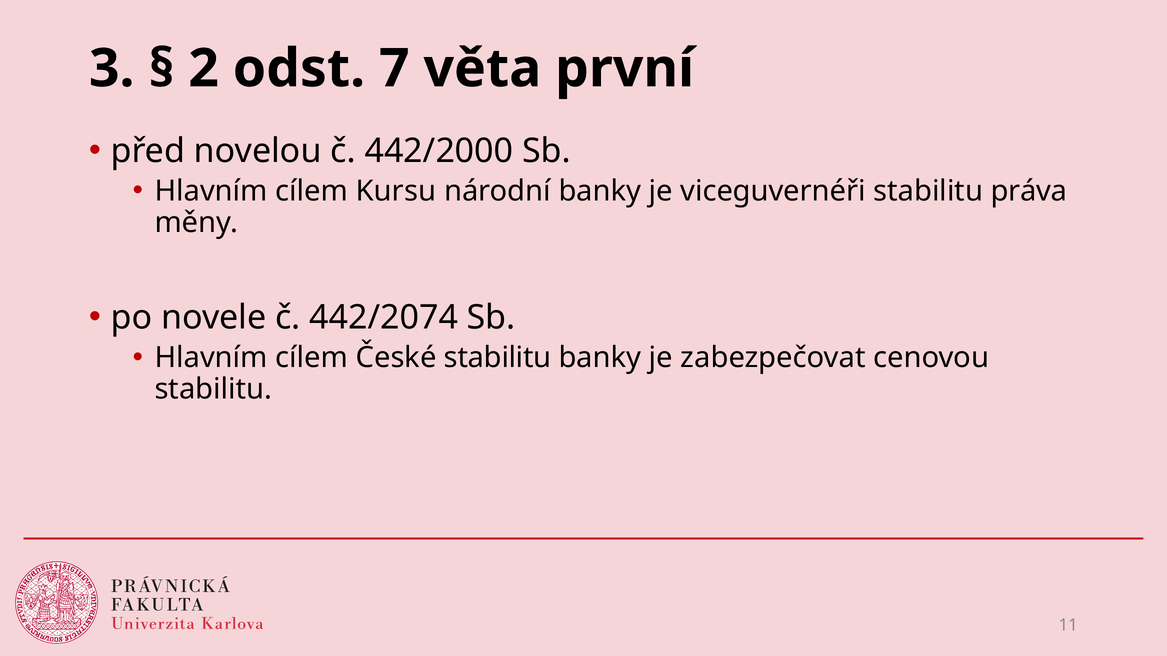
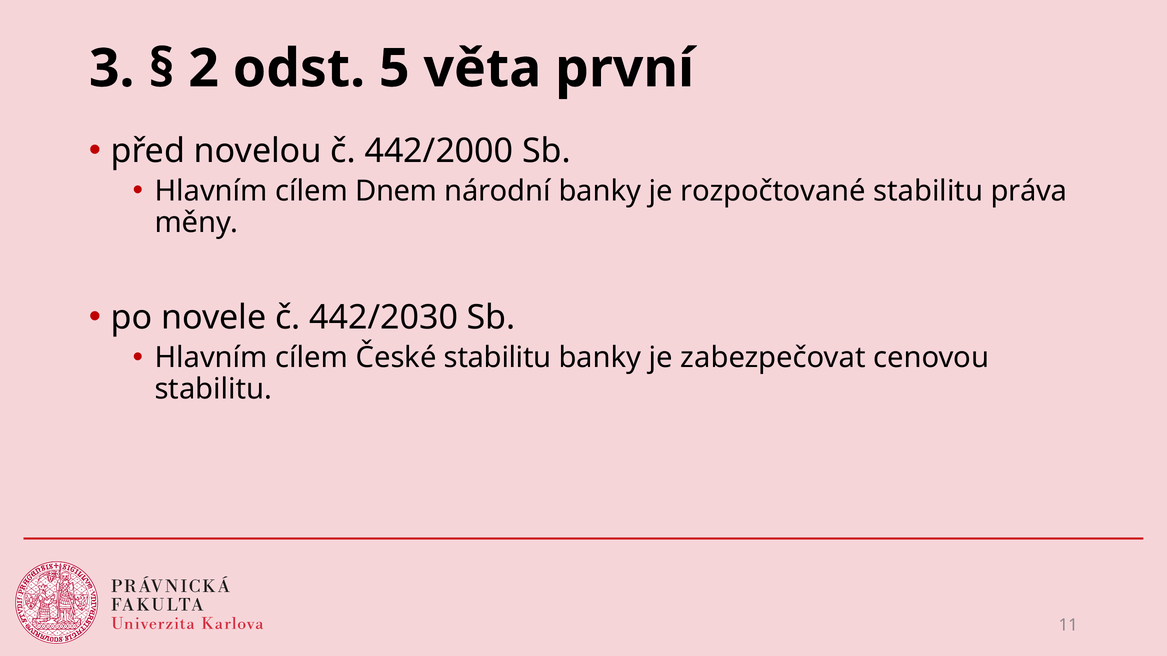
7: 7 -> 5
Kursu: Kursu -> Dnem
viceguvernéři: viceguvernéři -> rozpočtované
442/2074: 442/2074 -> 442/2030
